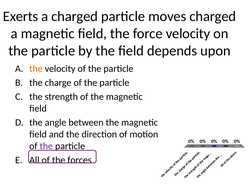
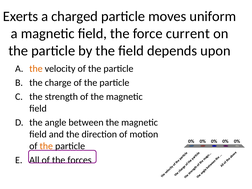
moves charged: charged -> uniform
force velocity: velocity -> current
the at (46, 146) colour: purple -> orange
